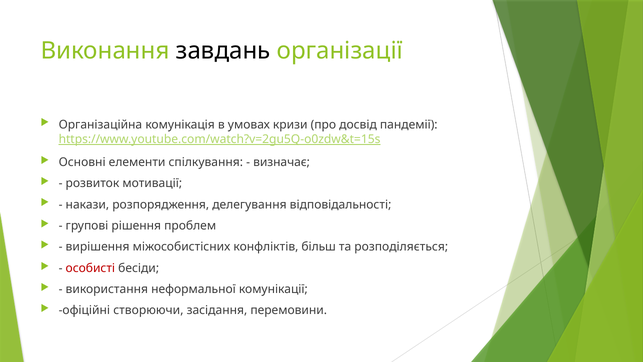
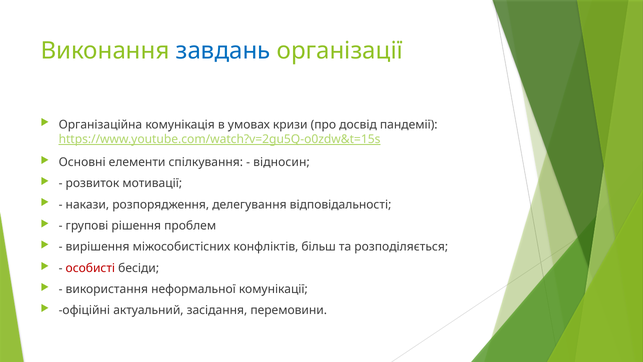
завдань colour: black -> blue
визначає: визначає -> відносин
створюючи: створюючи -> актуальний
